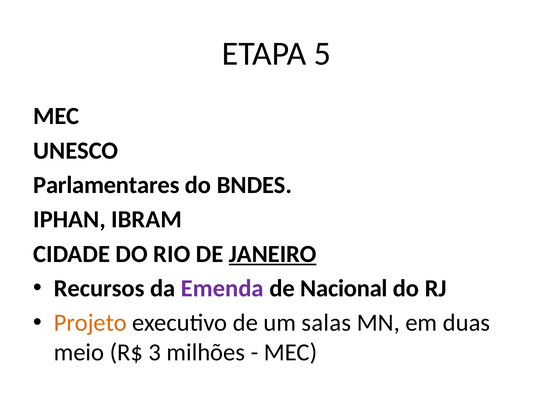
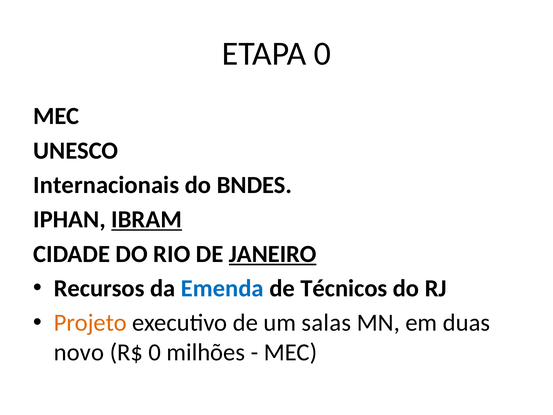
ETAPA 5: 5 -> 0
Parlamentares: Parlamentares -> Internacionais
IBRAM underline: none -> present
Emenda colour: purple -> blue
Nacional: Nacional -> Técnicos
meio: meio -> novo
R$ 3: 3 -> 0
